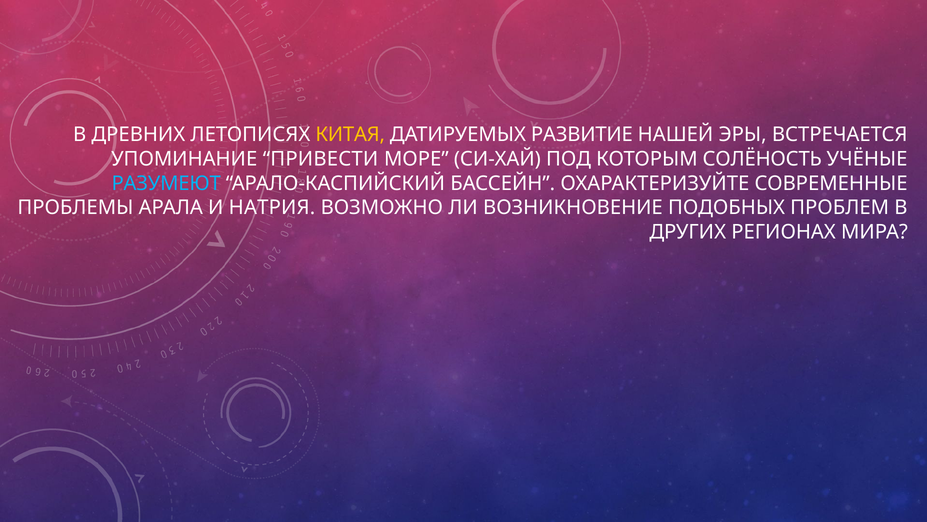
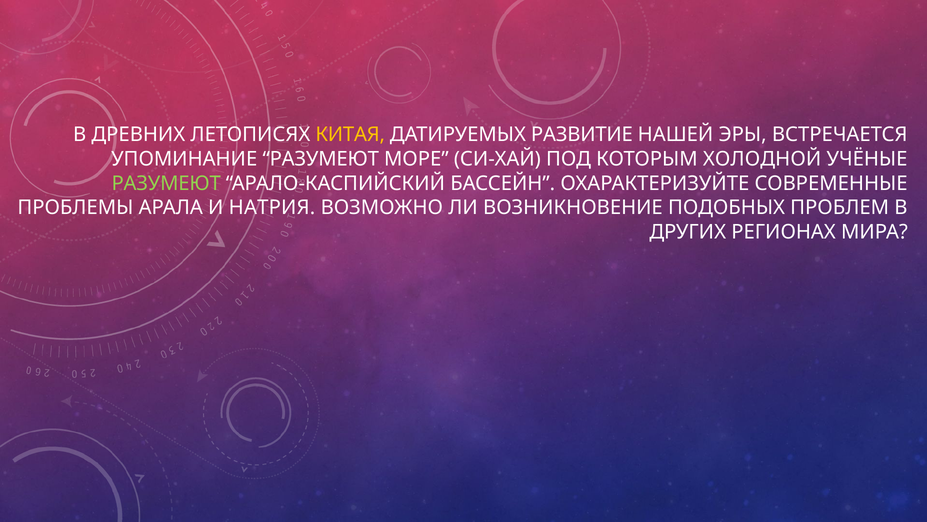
УПОМИНАНИЕ ПРИВЕСТИ: ПРИВЕСТИ -> РАЗУМЕЮТ
СОЛЁНОСТЬ: СОЛЁНОСТЬ -> ХОЛОДНОЙ
РАЗУМЕЮТ at (166, 183) colour: light blue -> light green
